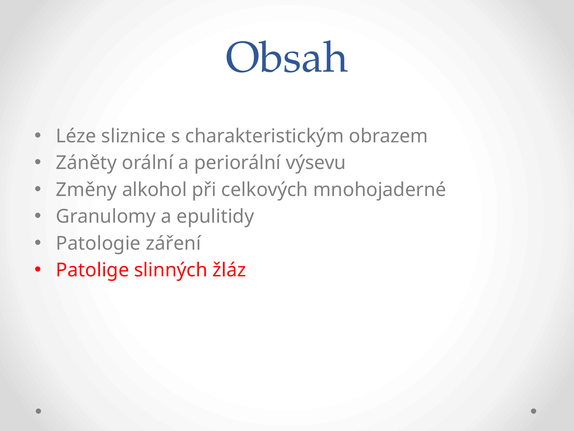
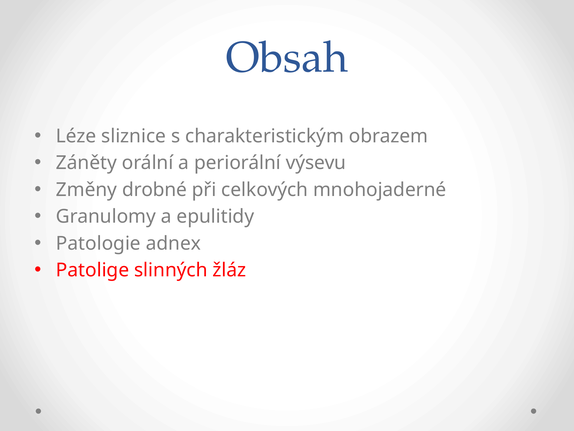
alkohol: alkohol -> drobné
záření: záření -> adnex
